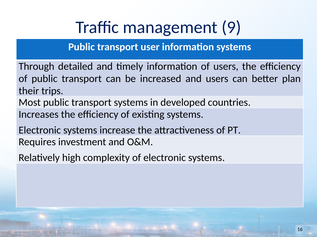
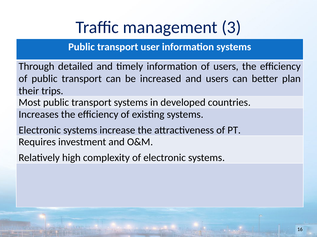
9: 9 -> 3
